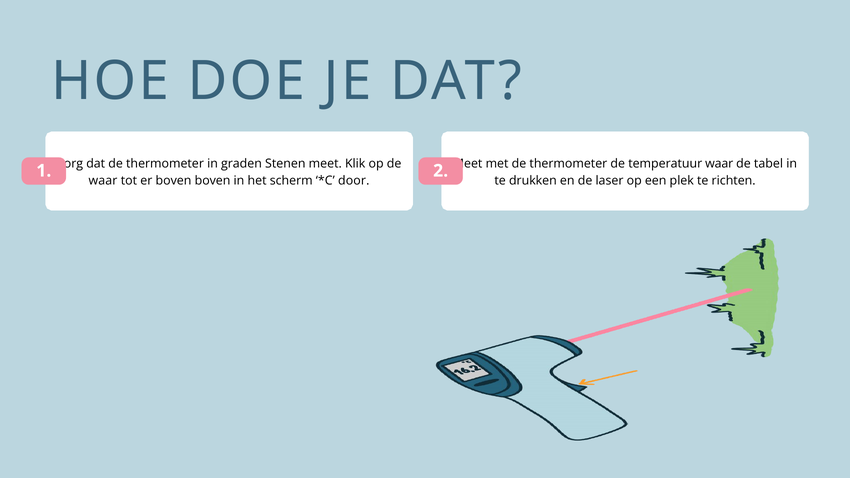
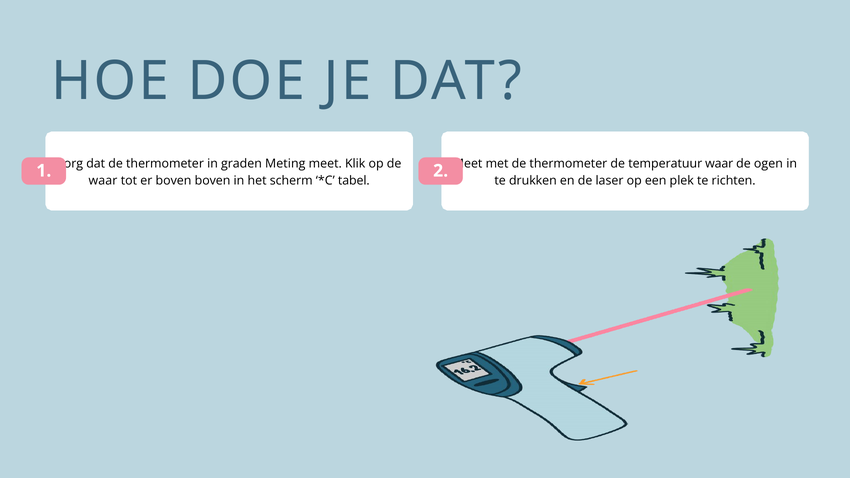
Stenen: Stenen -> Meting
tabel: tabel -> ogen
door: door -> tabel
